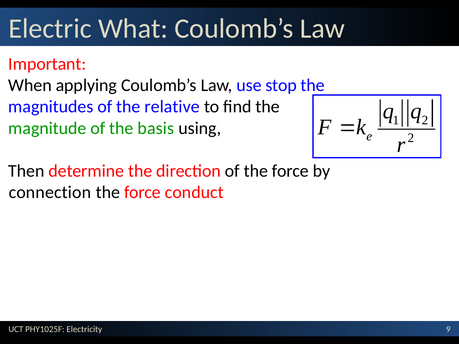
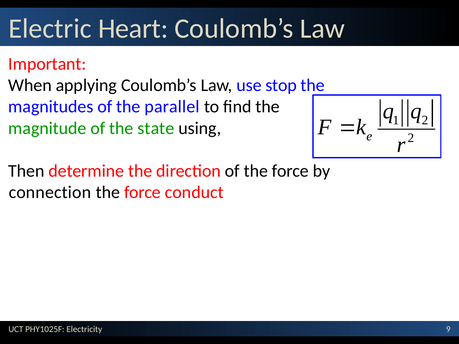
What: What -> Heart
relative: relative -> parallel
basis: basis -> state
